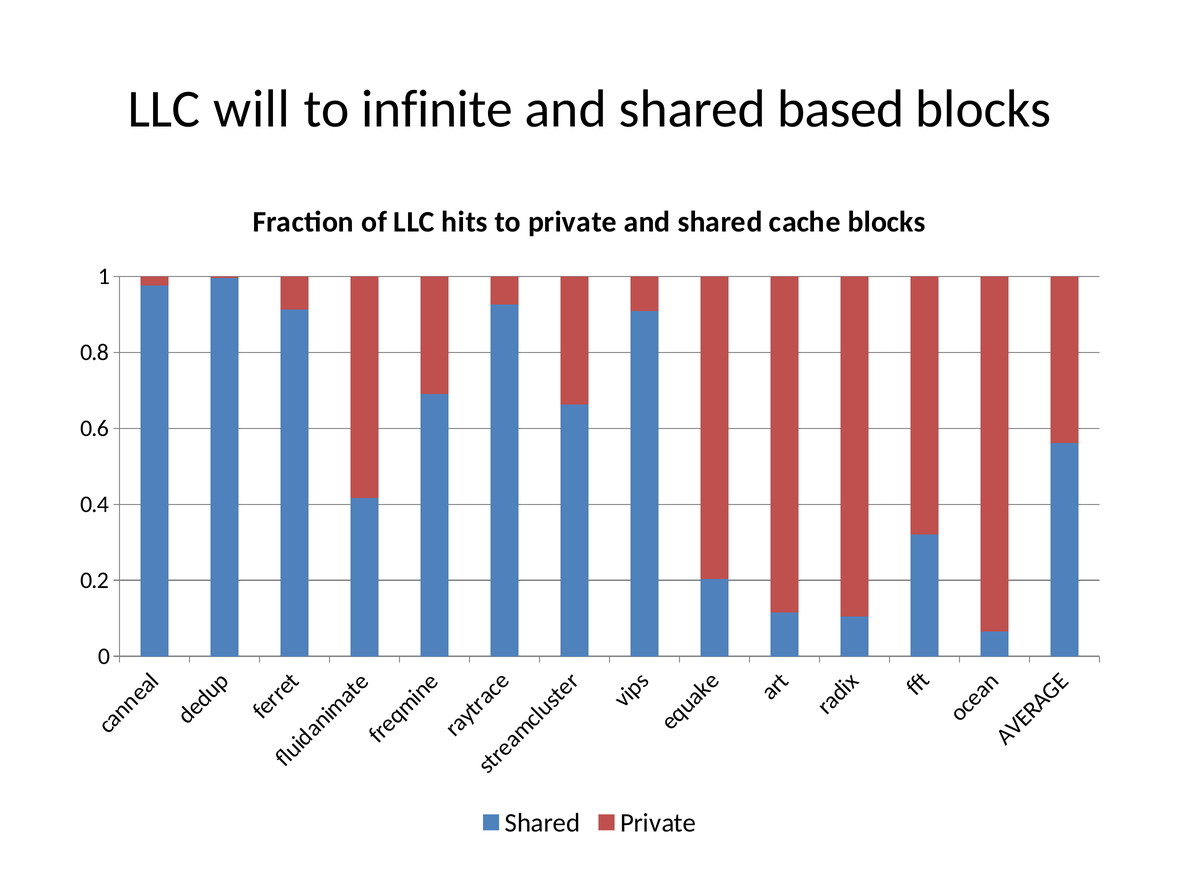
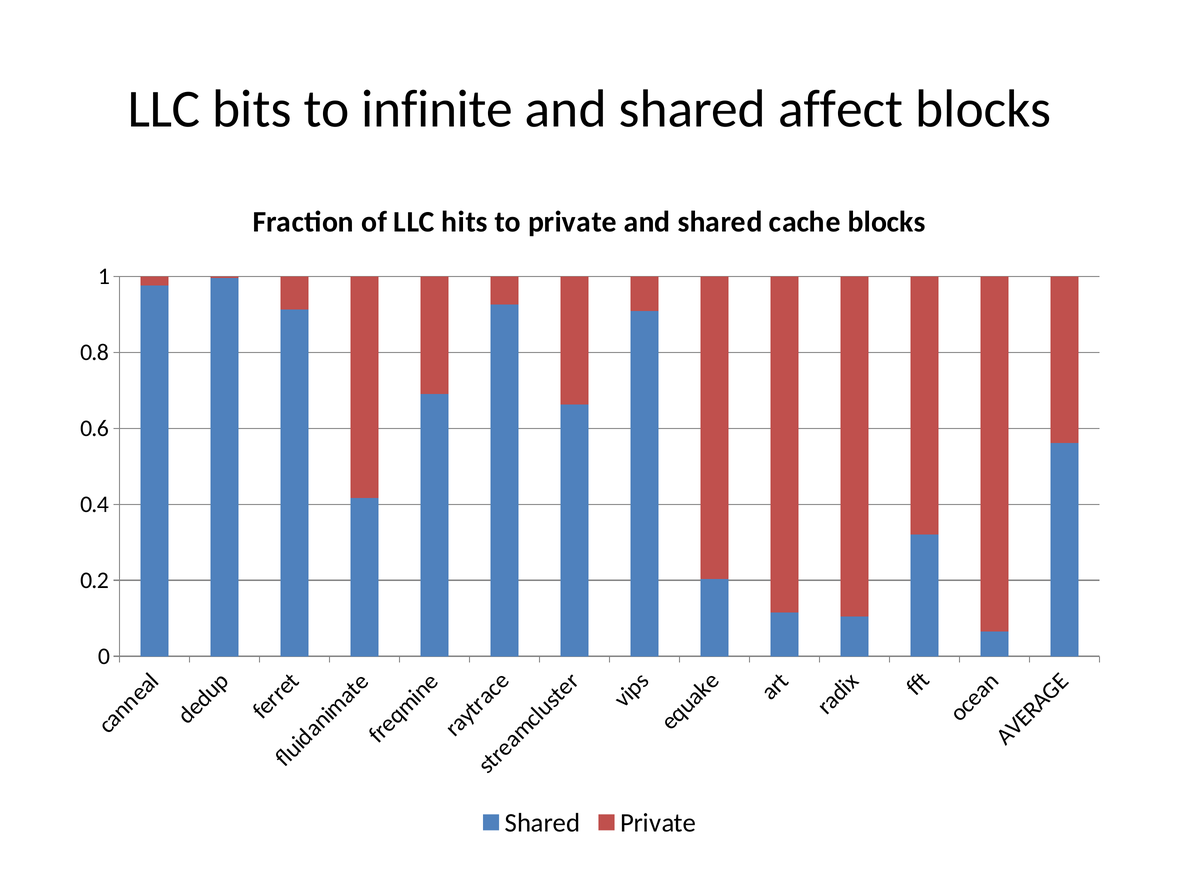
will: will -> bits
based: based -> affect
